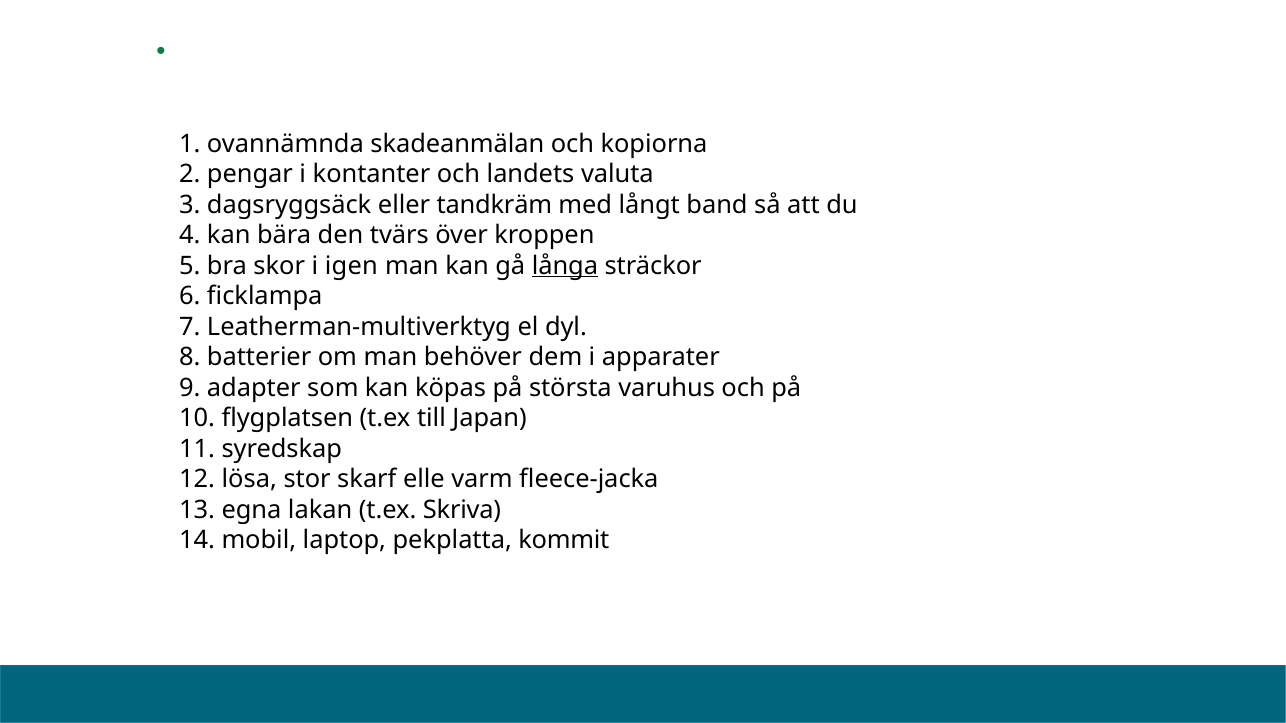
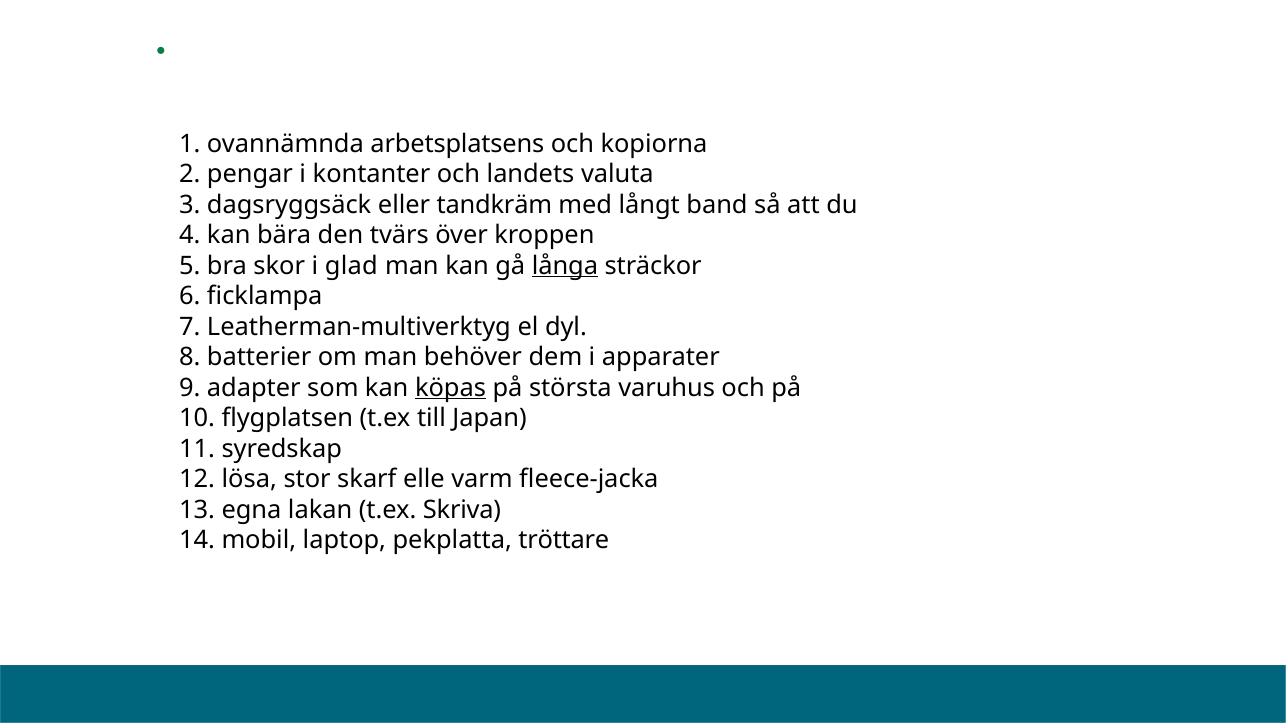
skadeanmälan: skadeanmälan -> arbetsplatsens
igen: igen -> glad
köpas underline: none -> present
kommit: kommit -> tröttare
